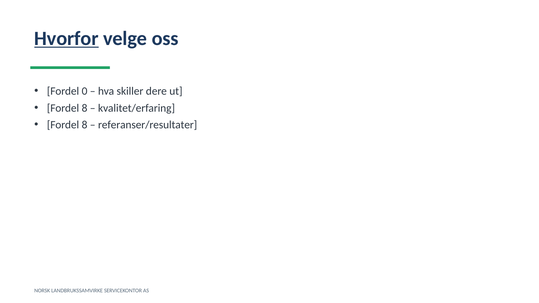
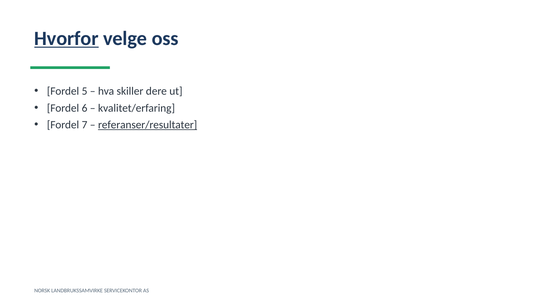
0: 0 -> 5
8 at (85, 108): 8 -> 6
8 at (85, 125): 8 -> 7
referanser/resultater underline: none -> present
